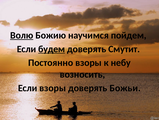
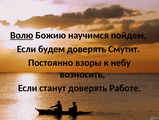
будем underline: present -> none
Если взоры: взоры -> станут
Божьи: Божьи -> Работе
